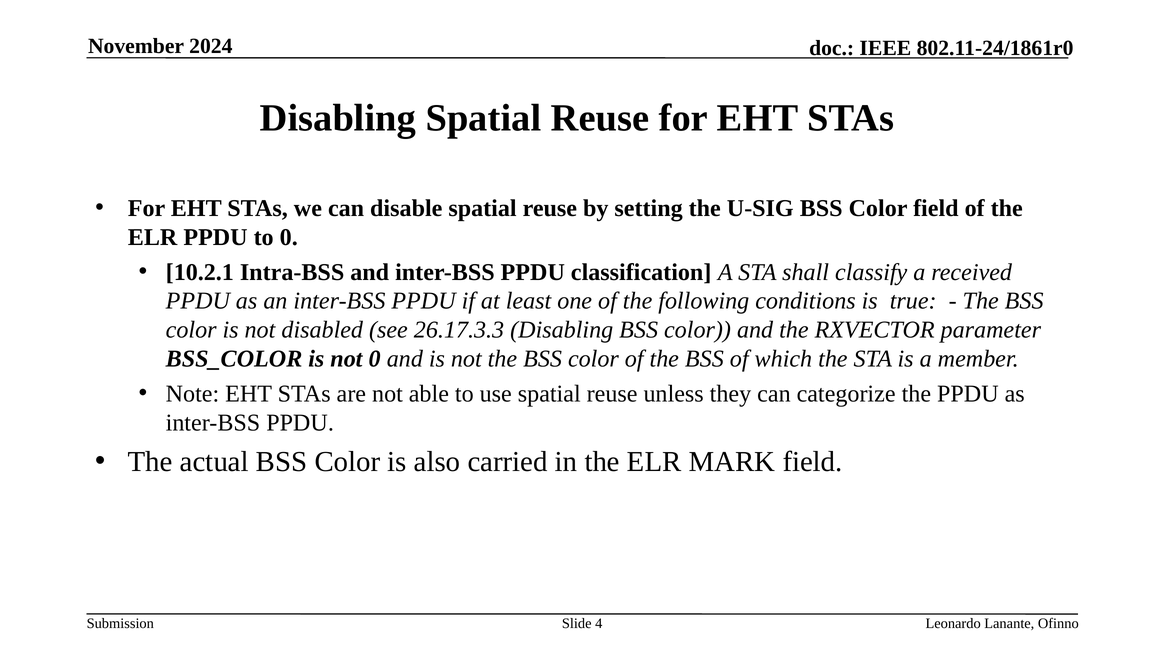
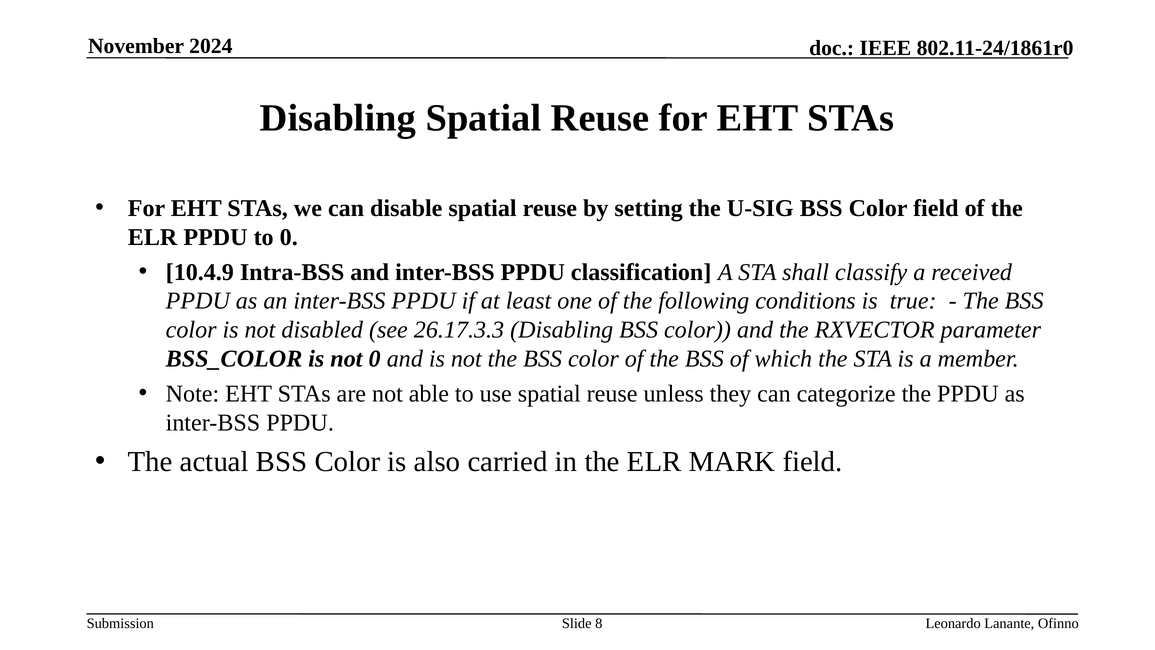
10.2.1: 10.2.1 -> 10.4.9
4: 4 -> 8
